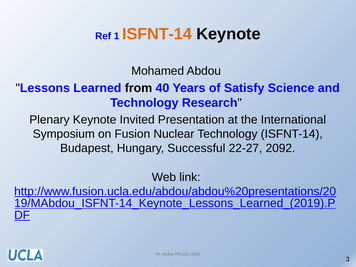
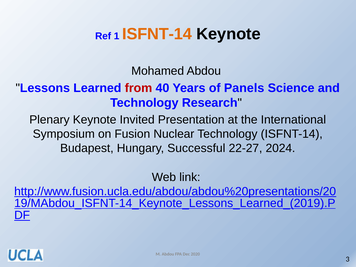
from colour: black -> red
Satisfy: Satisfy -> Panels
2092: 2092 -> 2024
